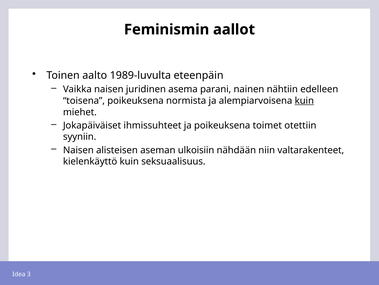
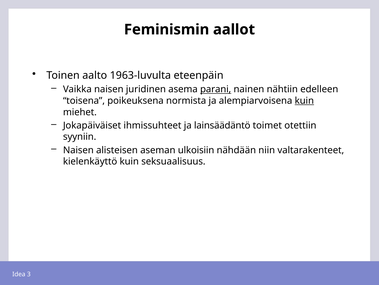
1989-luvulta: 1989-luvulta -> 1963-luvulta
parani underline: none -> present
ja poikeuksena: poikeuksena -> lainsäädäntö
